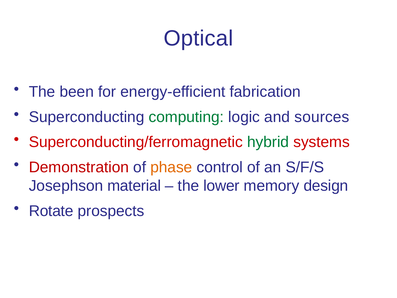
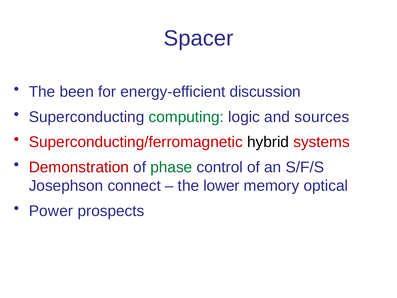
Optical: Optical -> Spacer
fabrication: fabrication -> discussion
hybrid colour: green -> black
phase colour: orange -> green
material: material -> connect
design: design -> optical
Rotate: Rotate -> Power
